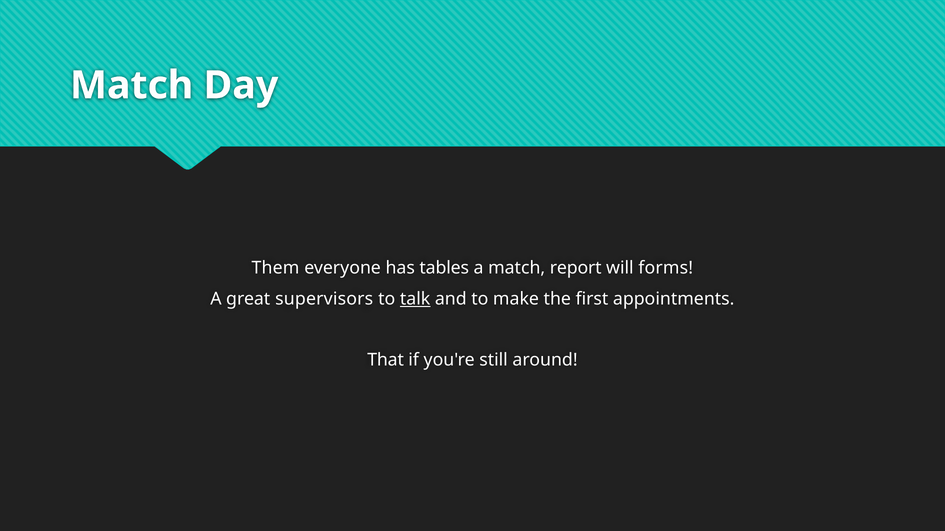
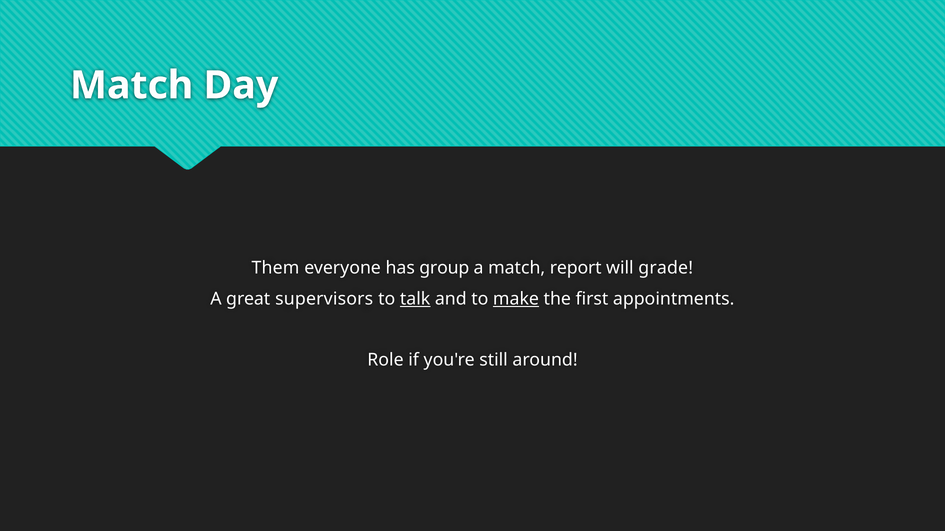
tables: tables -> group
forms: forms -> grade
make underline: none -> present
That: That -> Role
